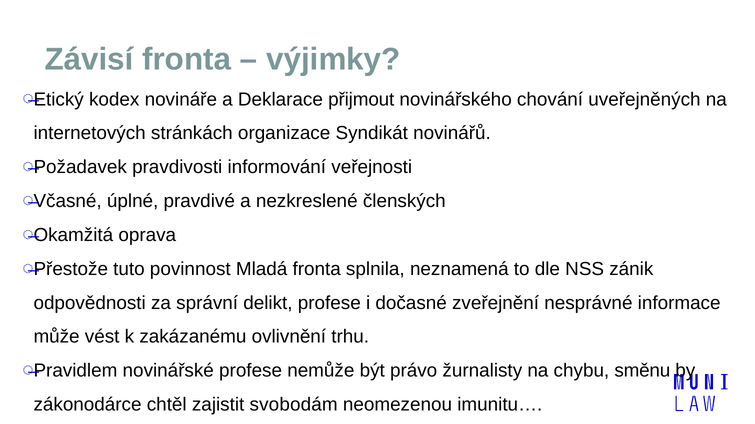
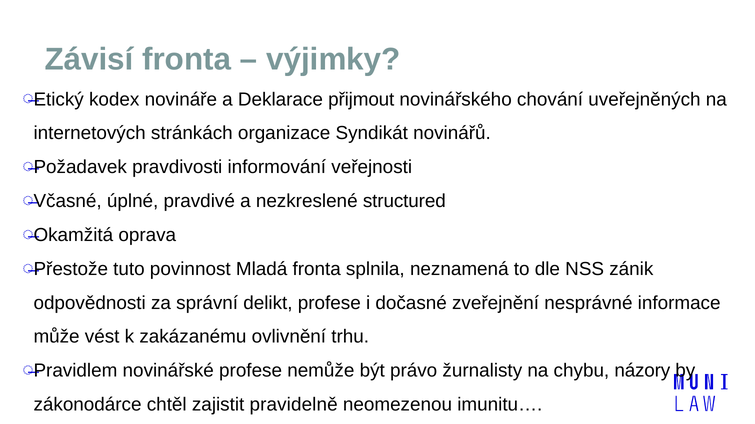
členských: členských -> structured
směnu: směnu -> názory
svobodám: svobodám -> pravidelně
